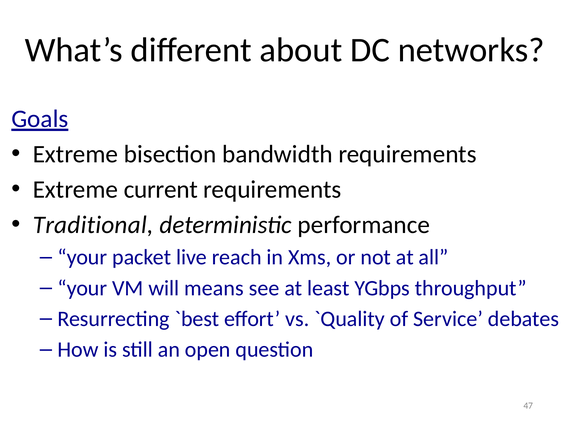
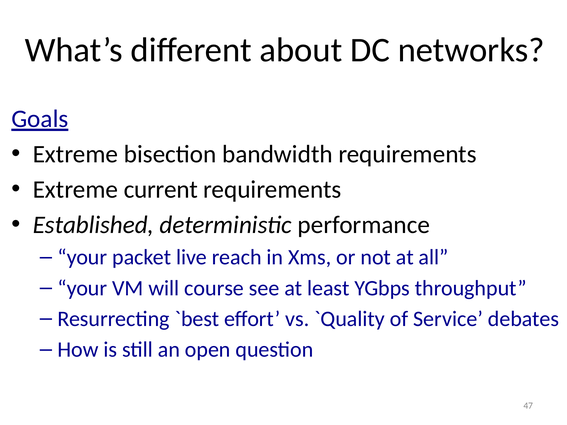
Traditional: Traditional -> Established
means: means -> course
